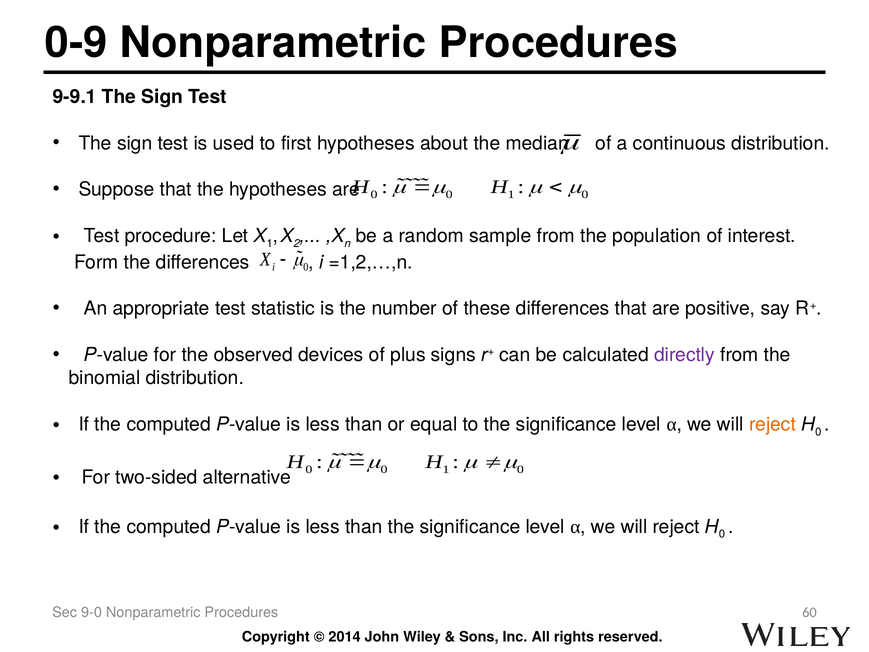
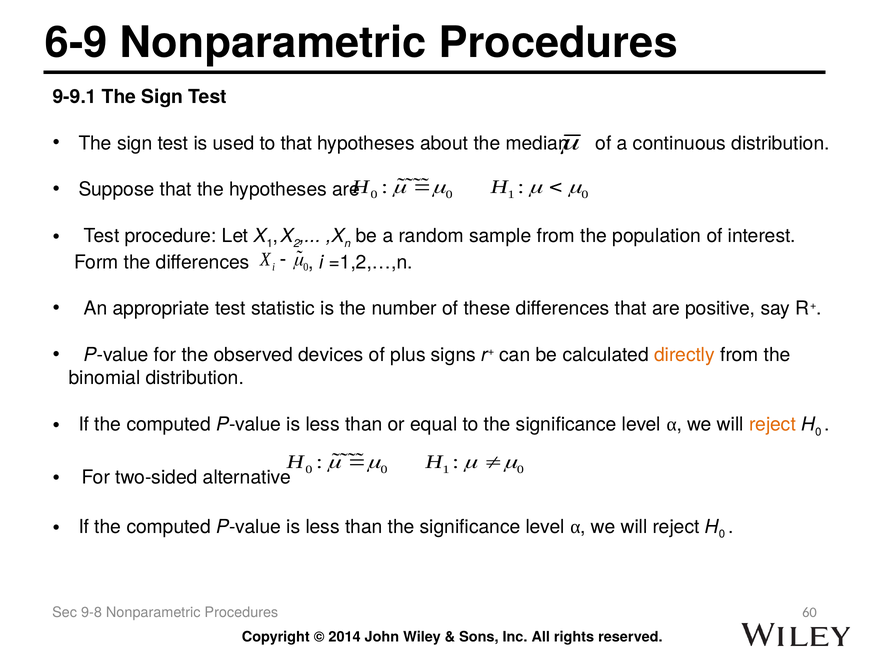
0-9: 0-9 -> 6-9
to first: first -> that
directly colour: purple -> orange
9-0: 9-0 -> 9-8
